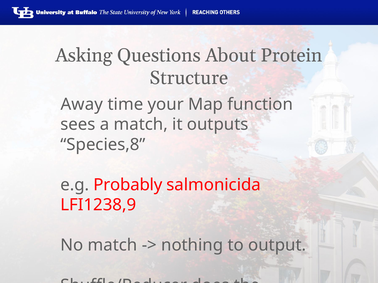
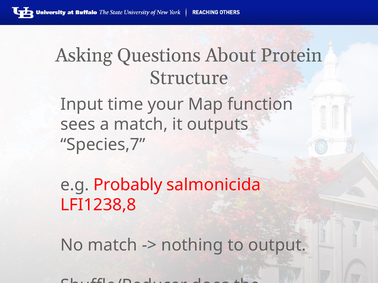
Away: Away -> Input
Species,8: Species,8 -> Species,7
LFI1238,9: LFI1238,9 -> LFI1238,8
